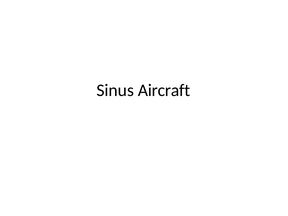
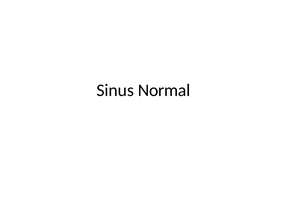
Aircraft: Aircraft -> Normal
